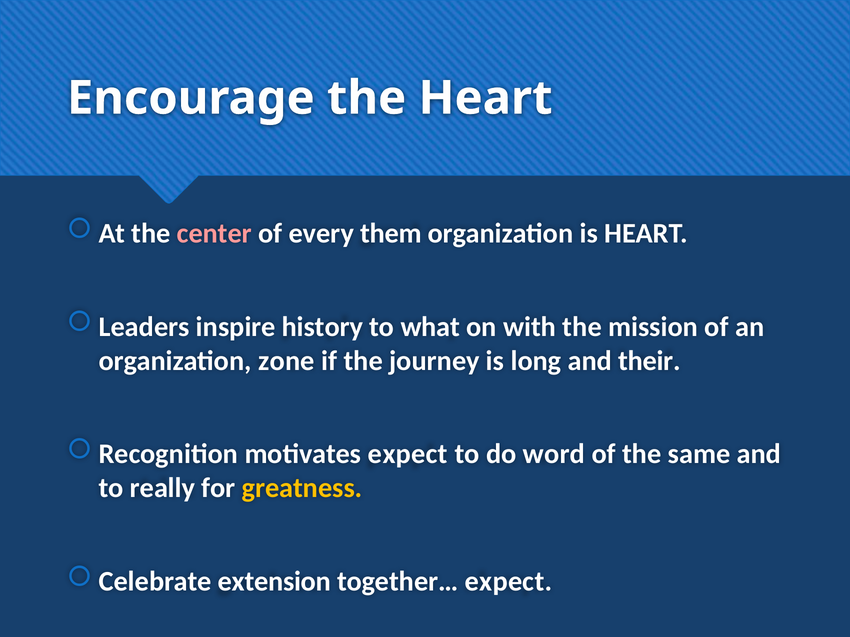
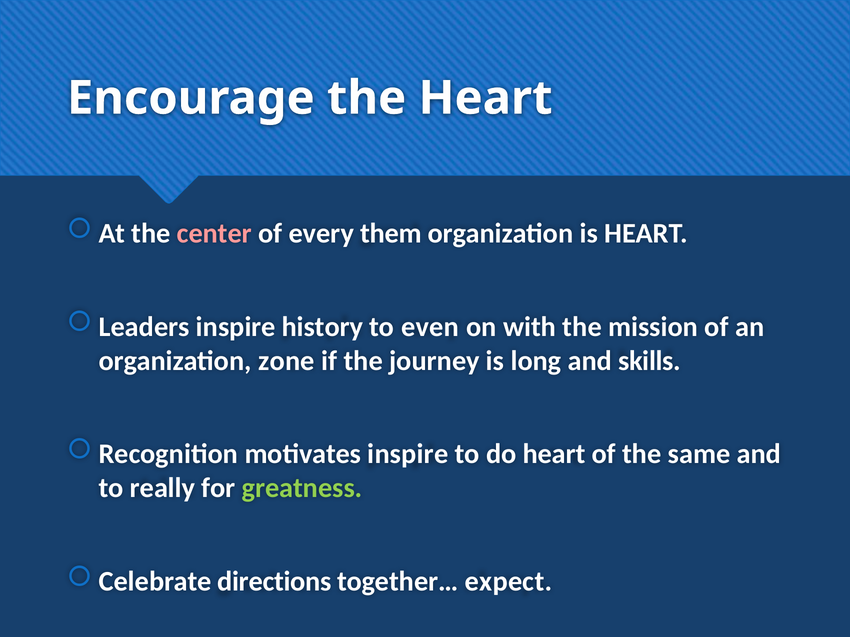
what: what -> even
their: their -> skills
motivates expect: expect -> inspire
do word: word -> heart
greatness colour: yellow -> light green
extension: extension -> directions
